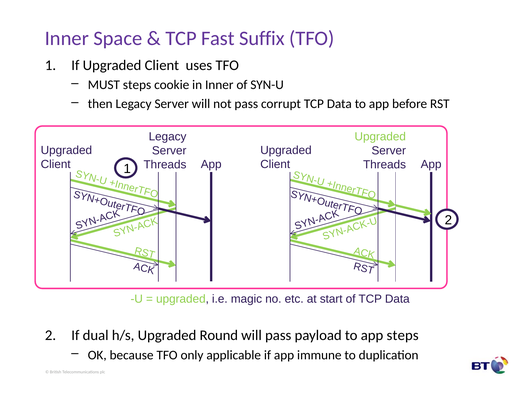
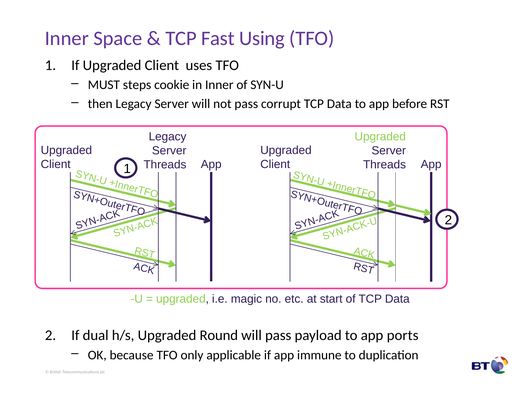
Suffix: Suffix -> Using
app steps: steps -> ports
